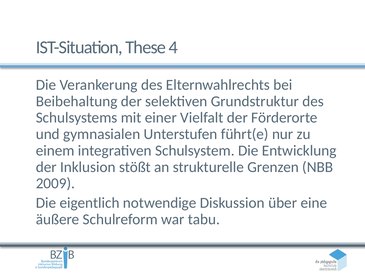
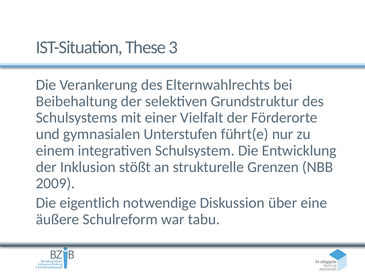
4: 4 -> 3
